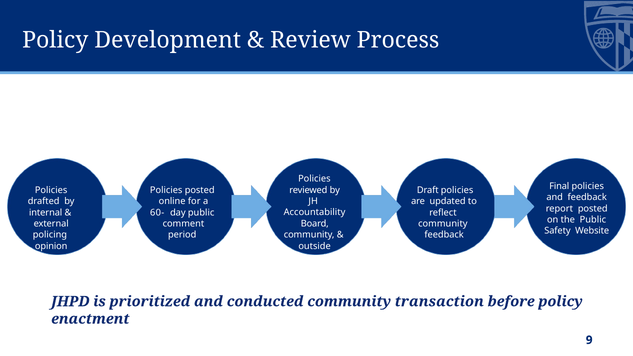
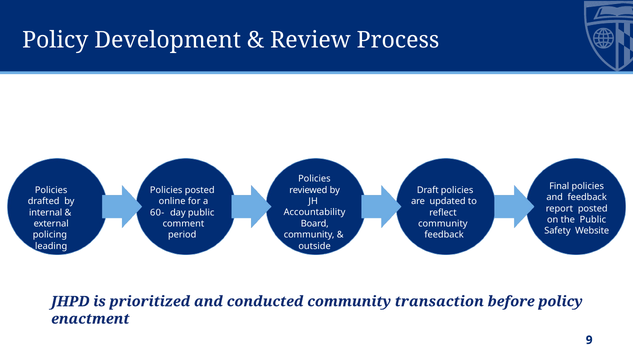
opinion: opinion -> leading
